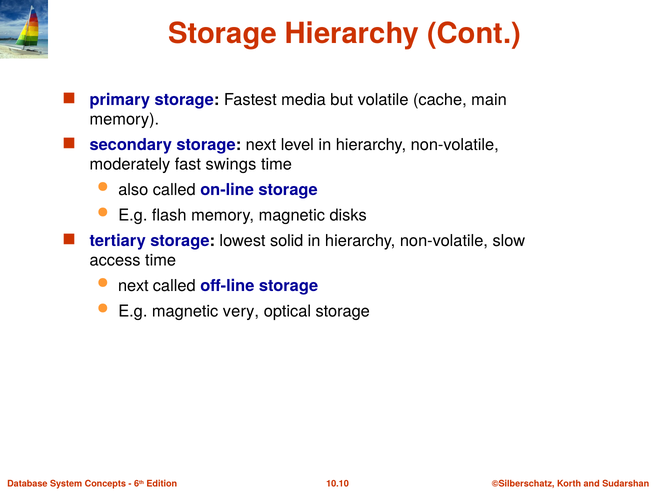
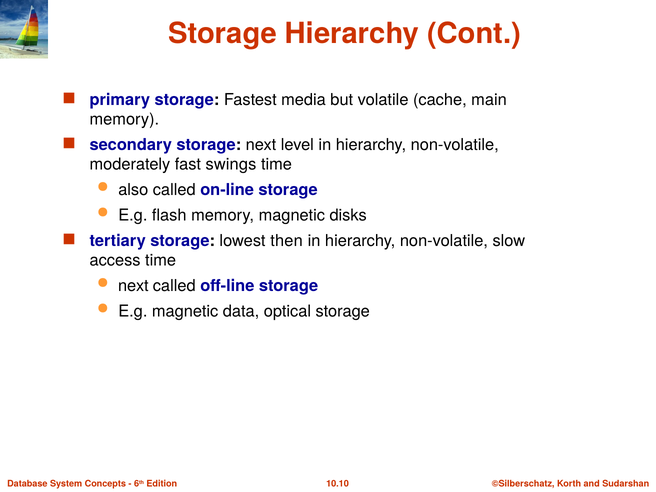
solid: solid -> then
very: very -> data
